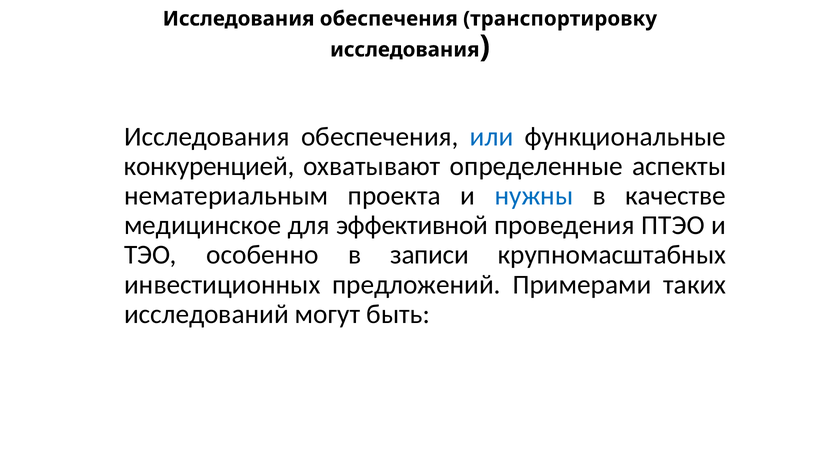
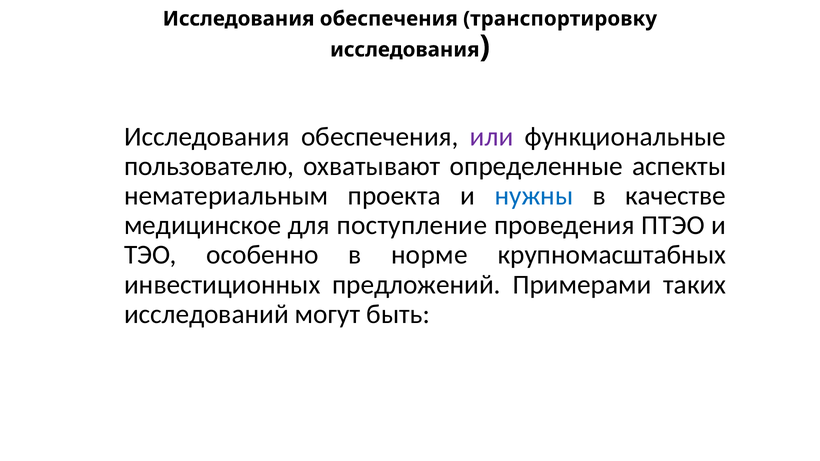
или colour: blue -> purple
конкуренцией: конкуренцией -> пользователю
эффективной: эффективной -> поступление
записи: записи -> норме
